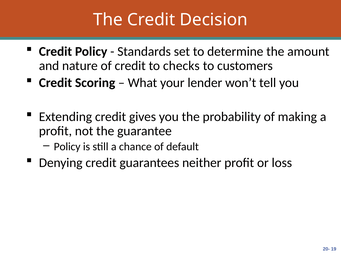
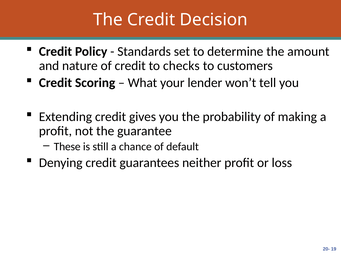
Policy at (67, 147): Policy -> These
